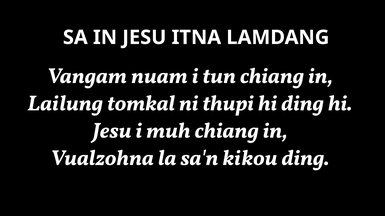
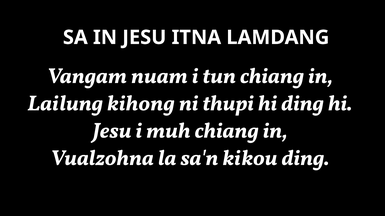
tomkal: tomkal -> kihong
